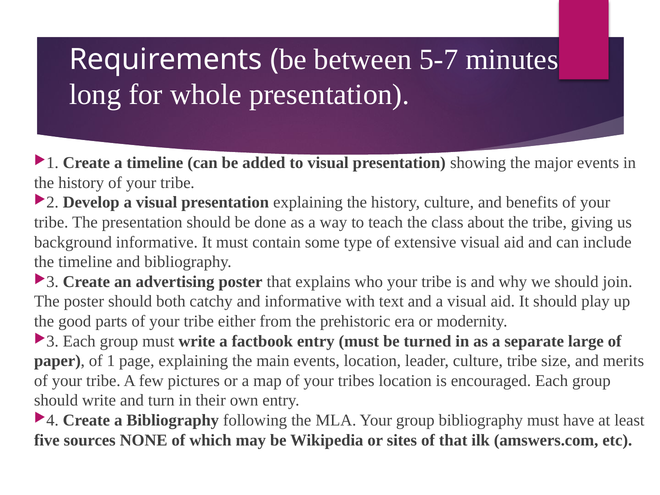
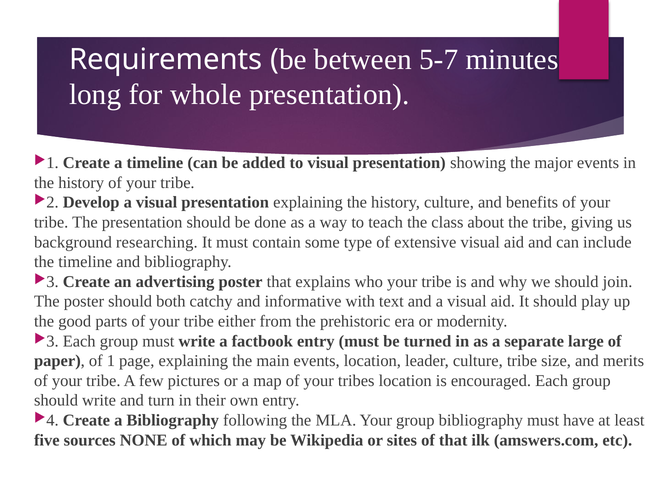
background informative: informative -> researching
